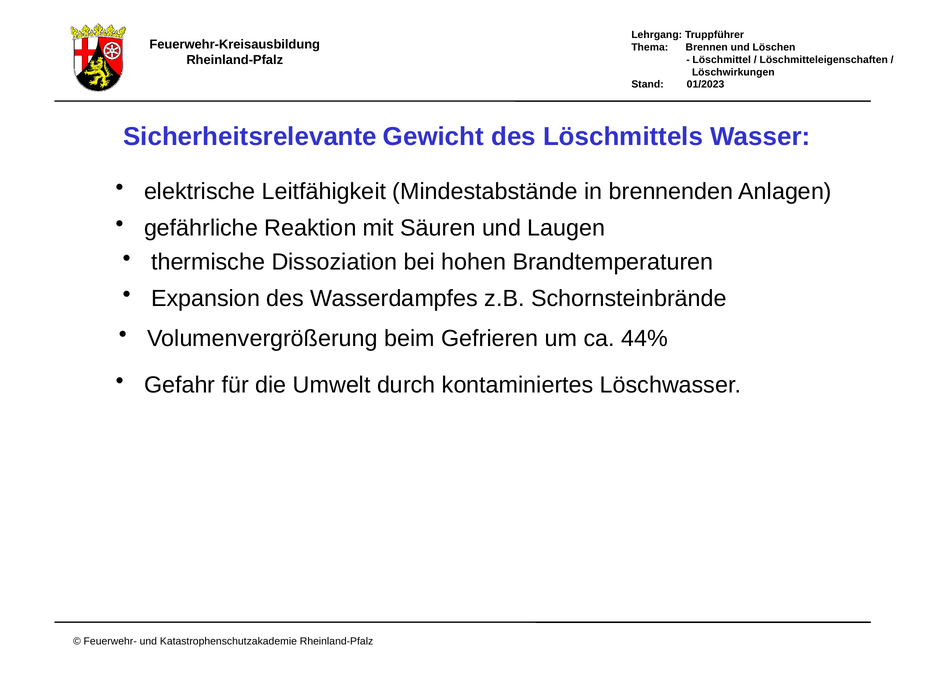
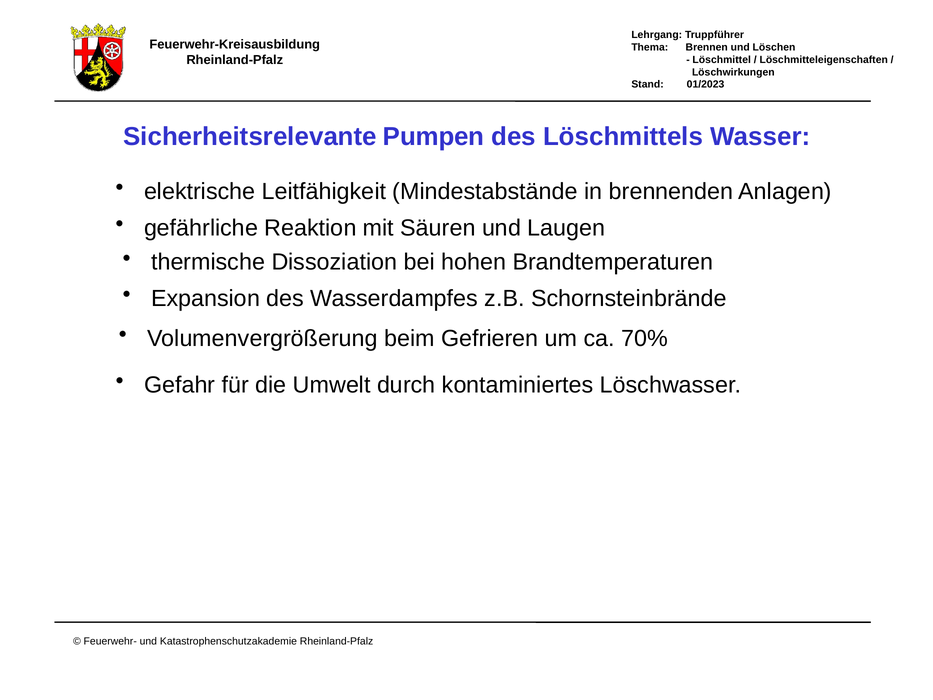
Gewicht: Gewicht -> Pumpen
44%: 44% -> 70%
